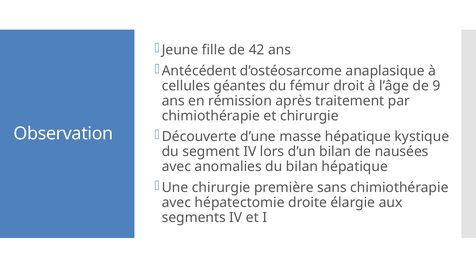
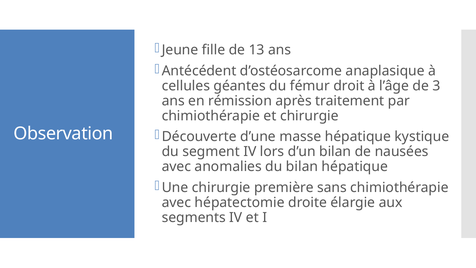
42: 42 -> 13
9: 9 -> 3
